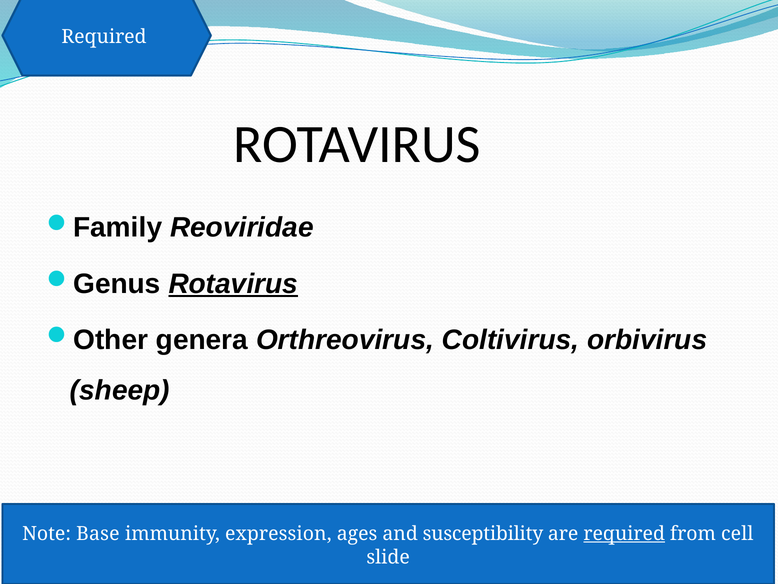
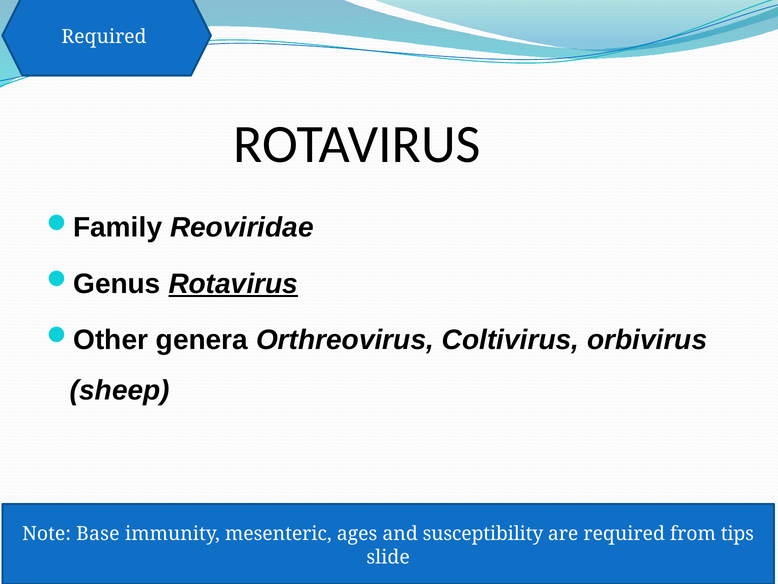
expression: expression -> mesenteric
required at (624, 533) underline: present -> none
cell: cell -> tips
